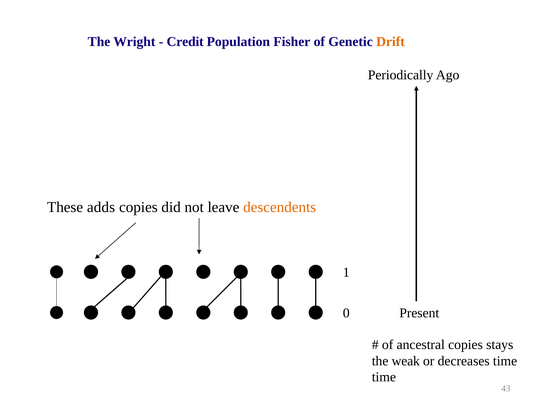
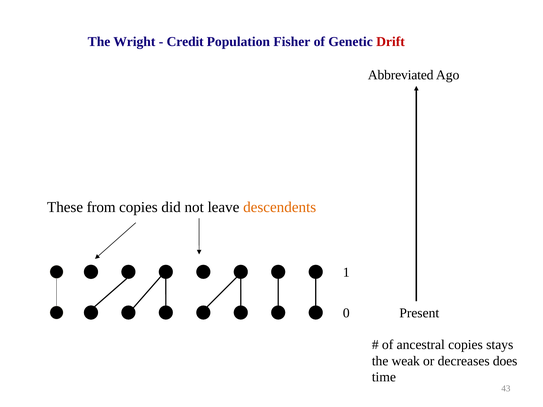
Drift colour: orange -> red
Periodically: Periodically -> Abbreviated
adds: adds -> from
decreases time: time -> does
